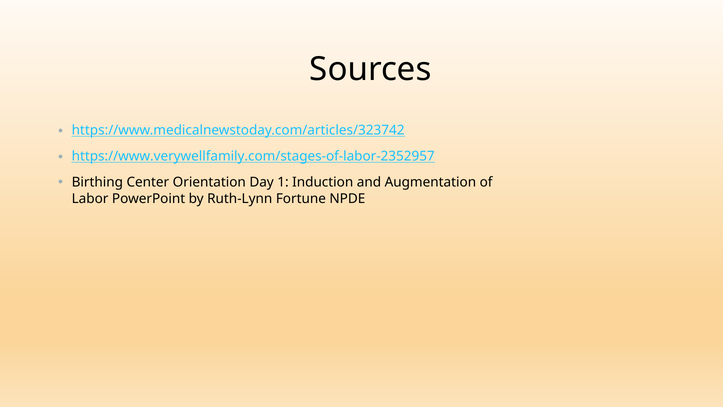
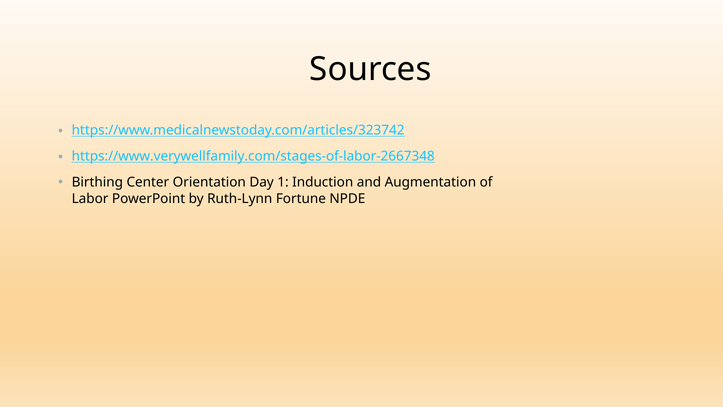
https://www.verywellfamily.com/stages-of-labor-2352957: https://www.verywellfamily.com/stages-of-labor-2352957 -> https://www.verywellfamily.com/stages-of-labor-2667348
